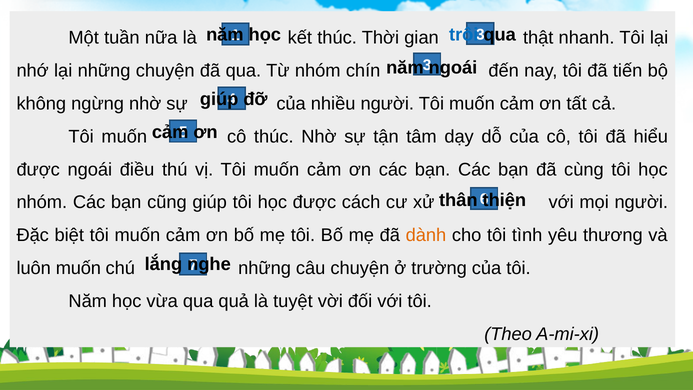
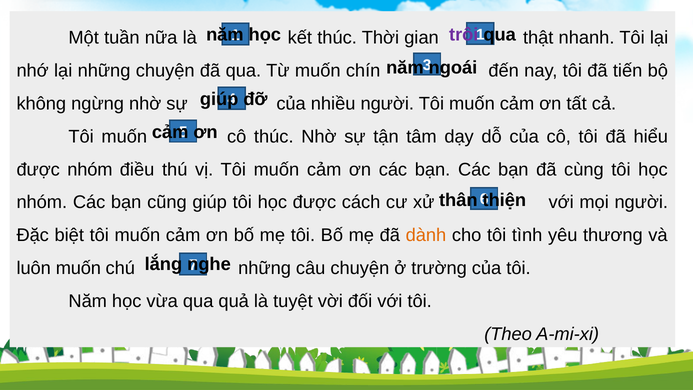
trôi colour: blue -> purple
3 at (480, 35): 3 -> 1
Từ nhóm: nhóm -> muốn
được ngoái: ngoái -> nhóm
